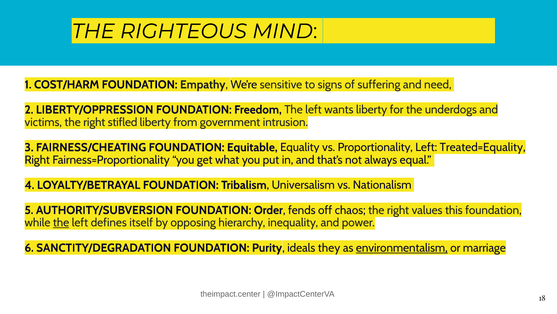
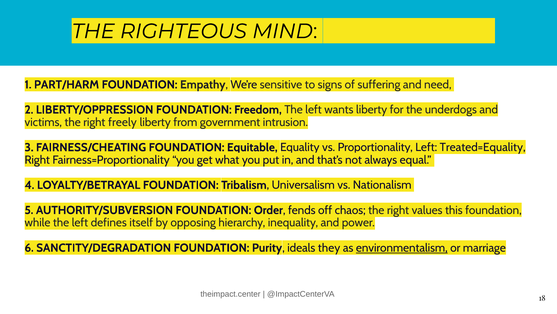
COST/HARM: COST/HARM -> PART/HARM
stifled: stifled -> freely
the at (61, 222) underline: present -> none
